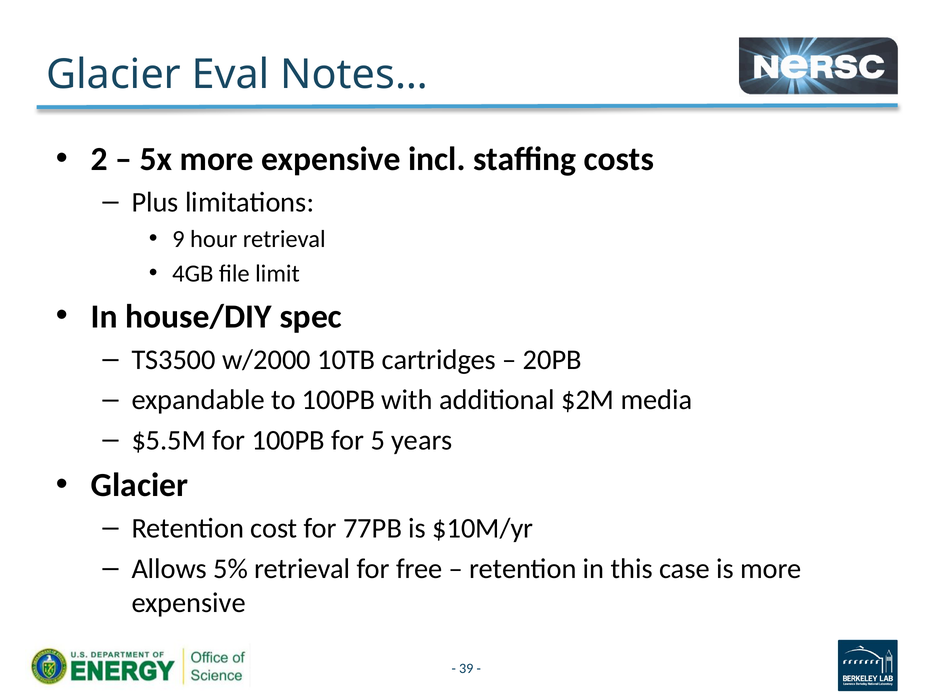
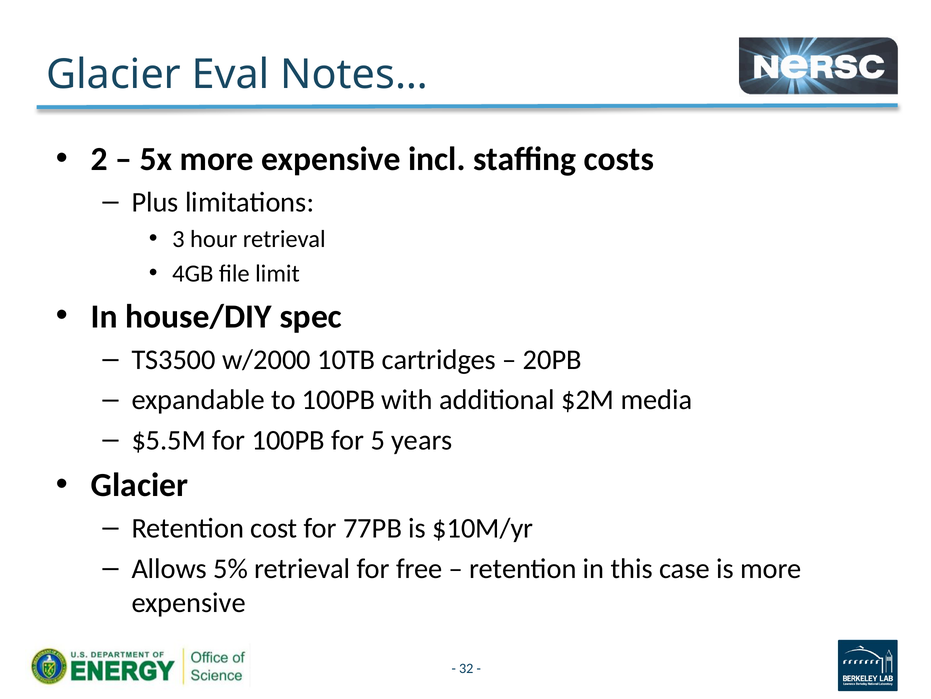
9: 9 -> 3
39: 39 -> 32
